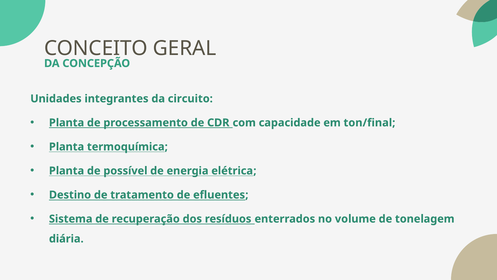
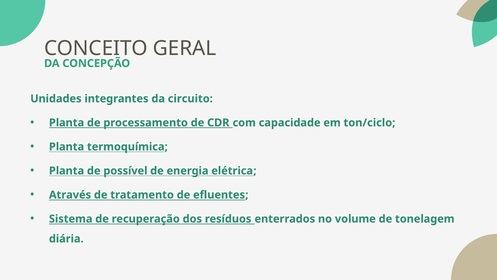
ton/final: ton/final -> ton/ciclo
Destino: Destino -> Através
